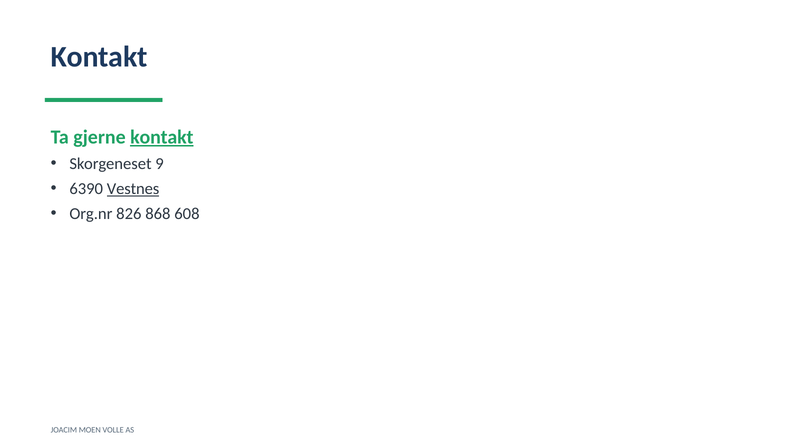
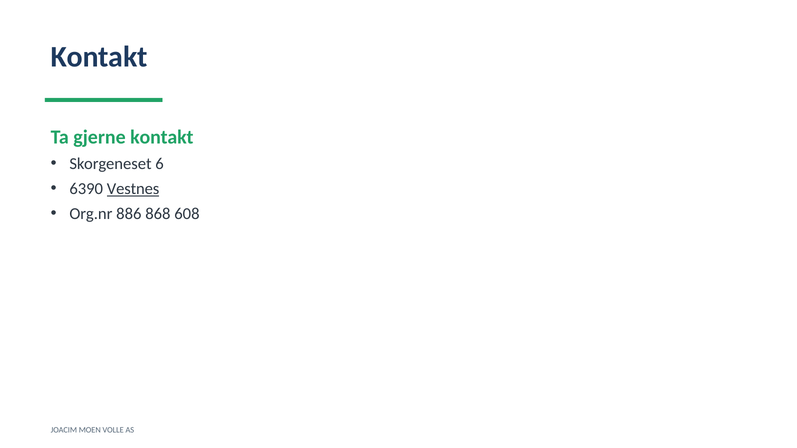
kontakt at (162, 137) underline: present -> none
9: 9 -> 6
826: 826 -> 886
